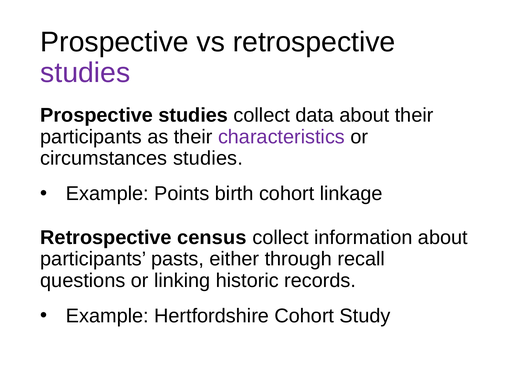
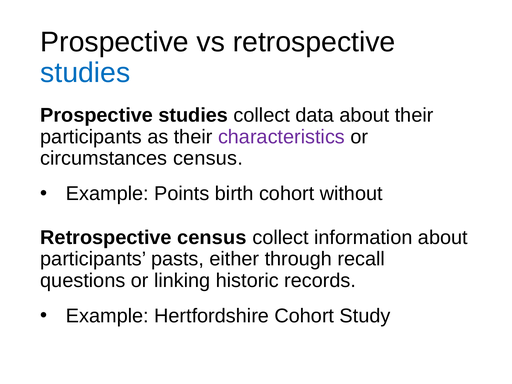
studies at (85, 73) colour: purple -> blue
circumstances studies: studies -> census
linkage: linkage -> without
